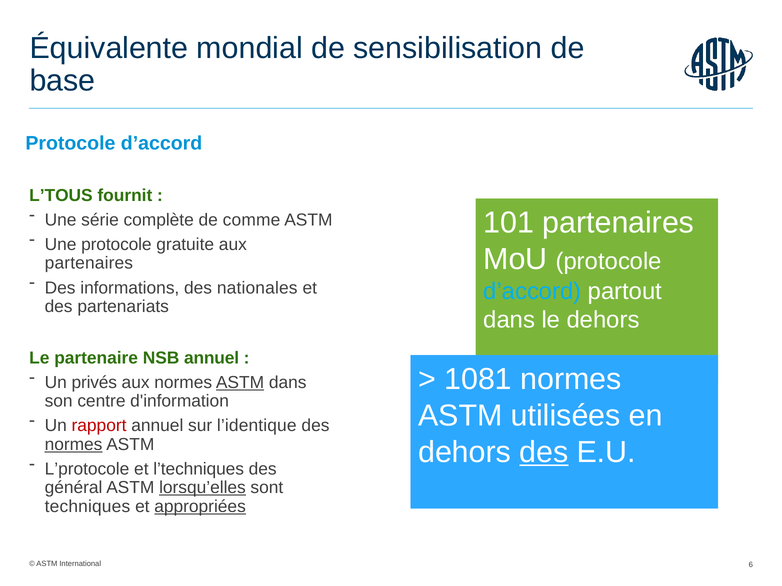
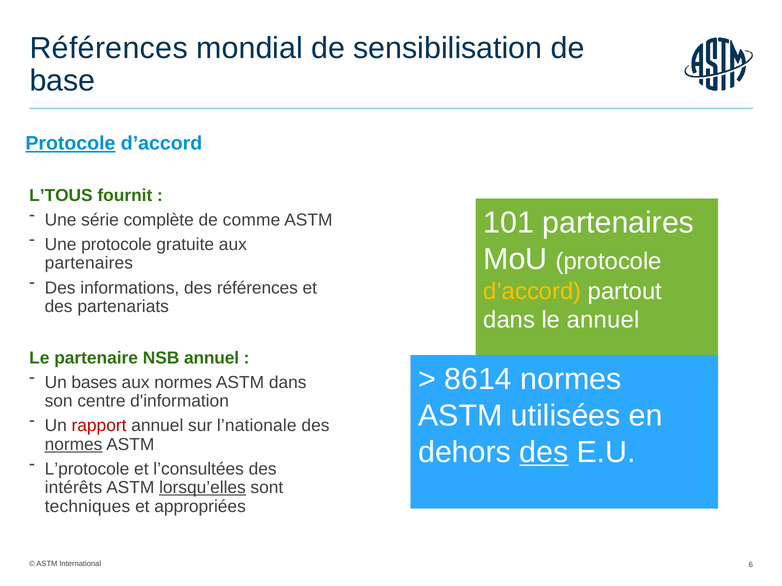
Équivalente at (109, 48): Équivalente -> Références
Protocole at (70, 144) underline: none -> present
des nationales: nationales -> références
d’accord at (532, 292) colour: light blue -> yellow
le dehors: dehors -> annuel
1081: 1081 -> 8614
privés: privés -> bases
ASTM at (240, 383) underline: present -> none
l’identique: l’identique -> l’nationale
l’techniques: l’techniques -> l’consultées
général: général -> intérêts
appropriées underline: present -> none
